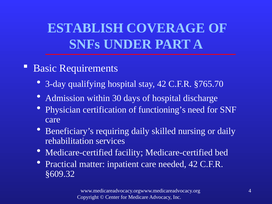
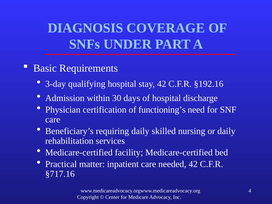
ESTABLISH: ESTABLISH -> DIAGNOSIS
§765.70: §765.70 -> §192.16
§609.32: §609.32 -> §717.16
